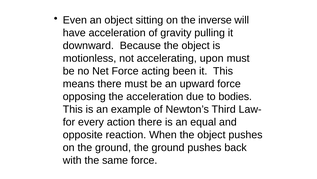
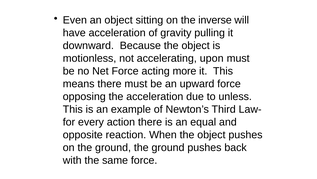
been: been -> more
bodies: bodies -> unless
